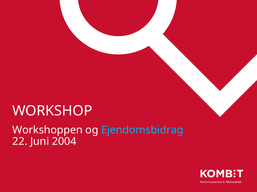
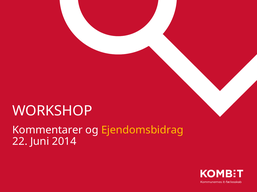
Workshoppen: Workshoppen -> Kommentarer
Ejendomsbidrag colour: light blue -> yellow
2004: 2004 -> 2014
